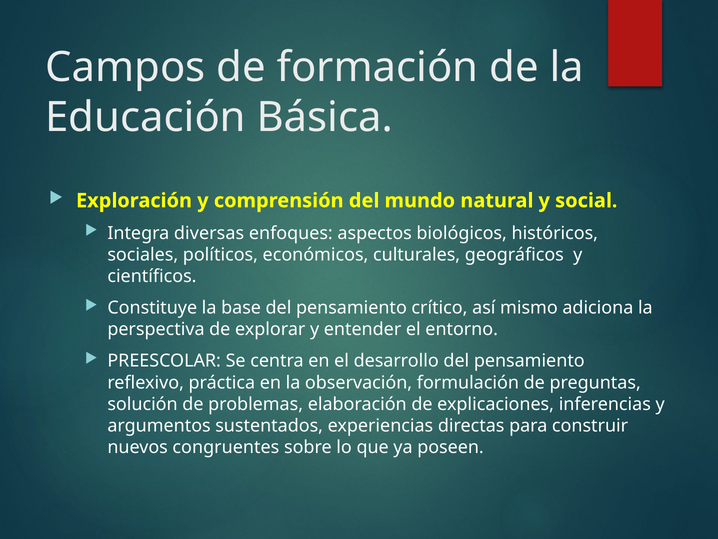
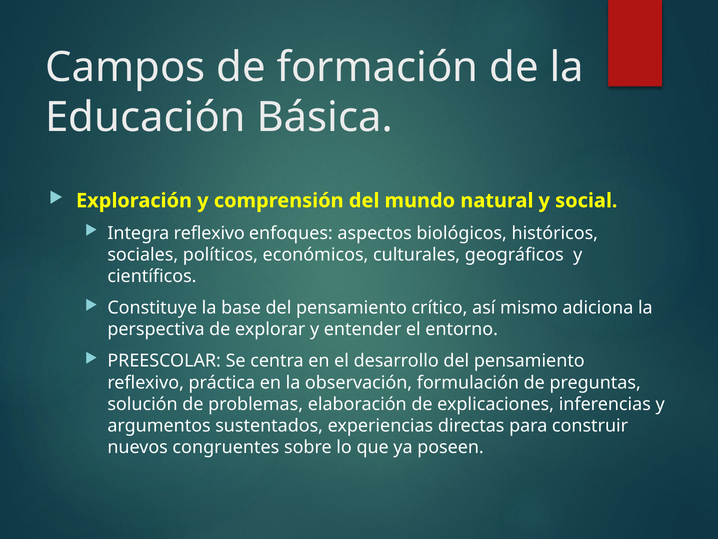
Integra diversas: diversas -> reflexivo
